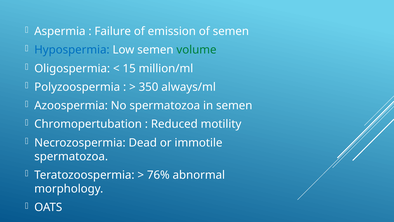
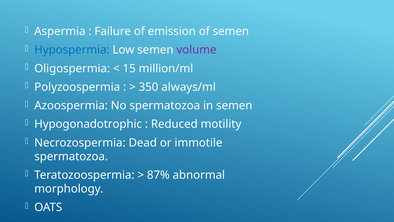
volume colour: green -> purple
Chromopertubation: Chromopertubation -> Hypogonadotrophic
76%: 76% -> 87%
